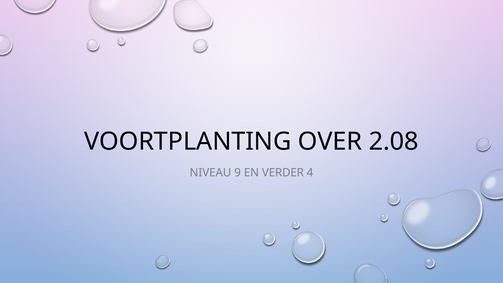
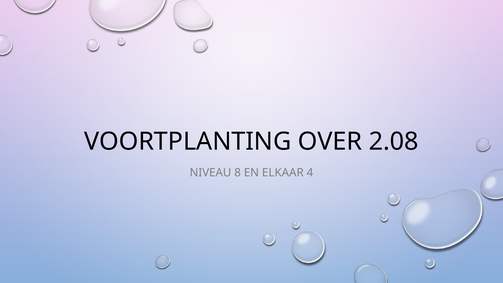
9: 9 -> 8
VERDER: VERDER -> ELKAAR
